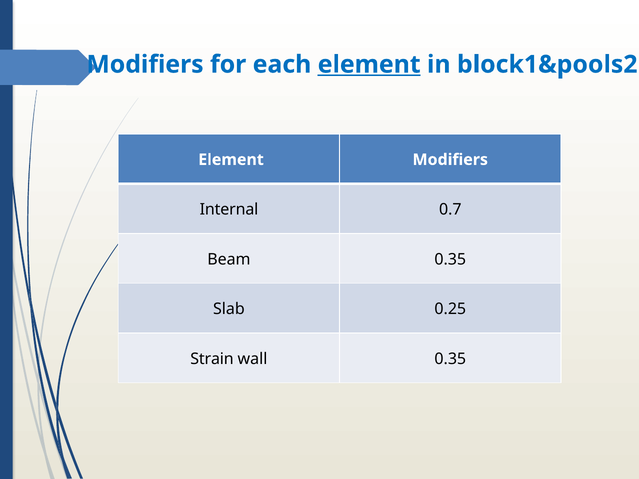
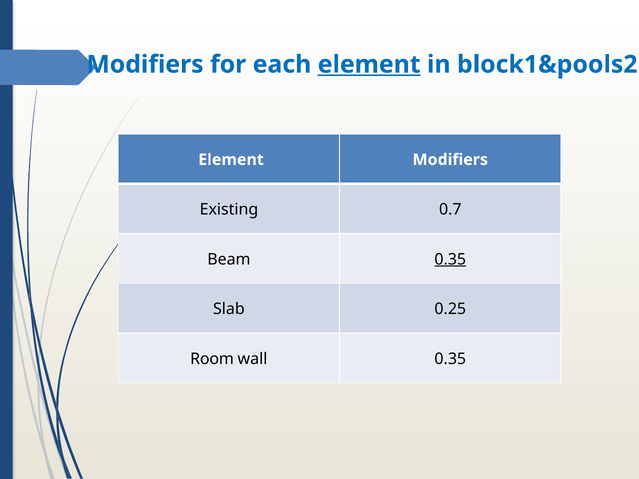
Internal: Internal -> Existing
0.35 at (450, 259) underline: none -> present
Strain: Strain -> Room
